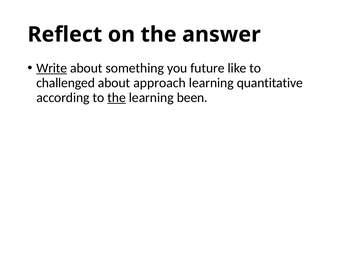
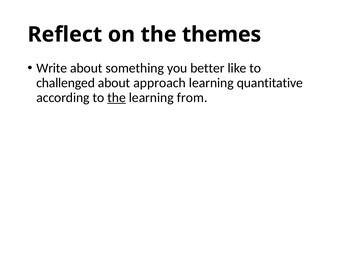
answer: answer -> themes
Write underline: present -> none
future: future -> better
been: been -> from
